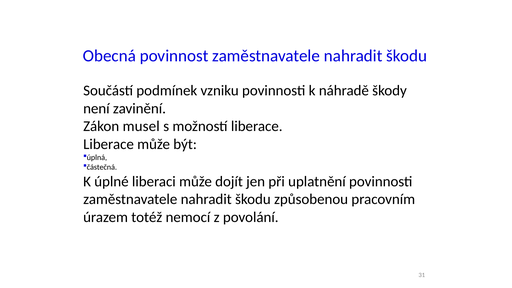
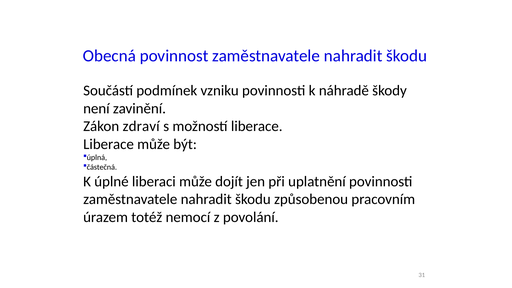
musel: musel -> zdraví
